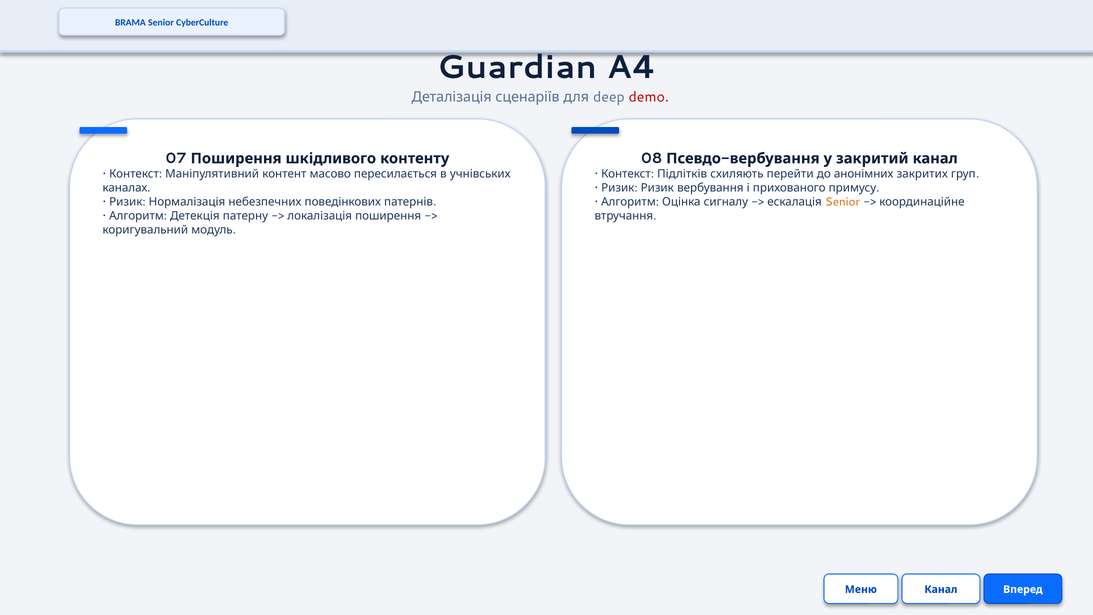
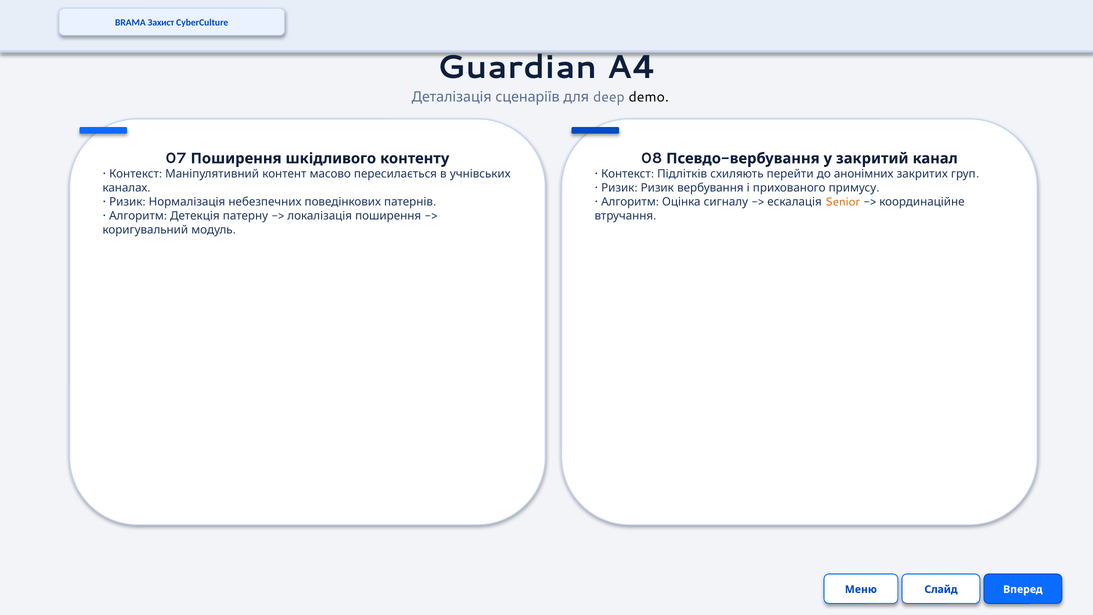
BRAMA Senior: Senior -> Захист
demo colour: red -> black
Меню Канал: Канал -> Слайд
